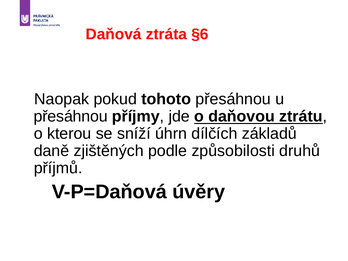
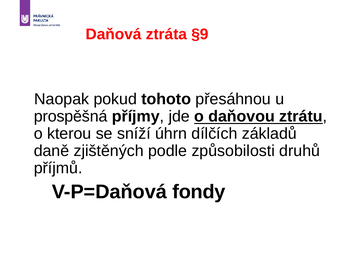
§6: §6 -> §9
přesáhnou at (71, 116): přesáhnou -> prospěšná
úvěry: úvěry -> fondy
